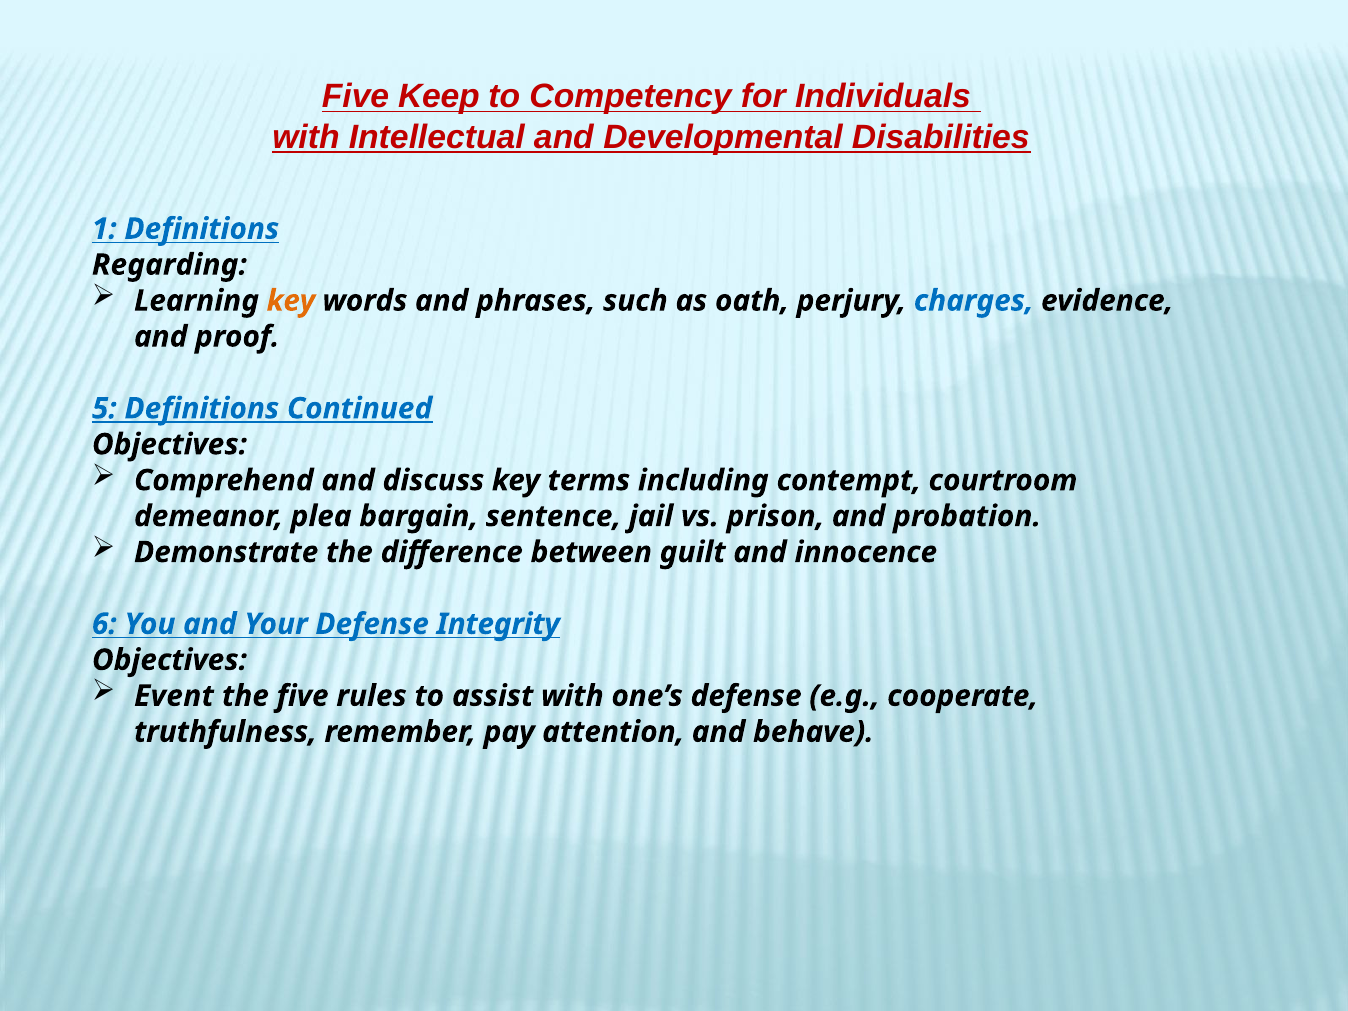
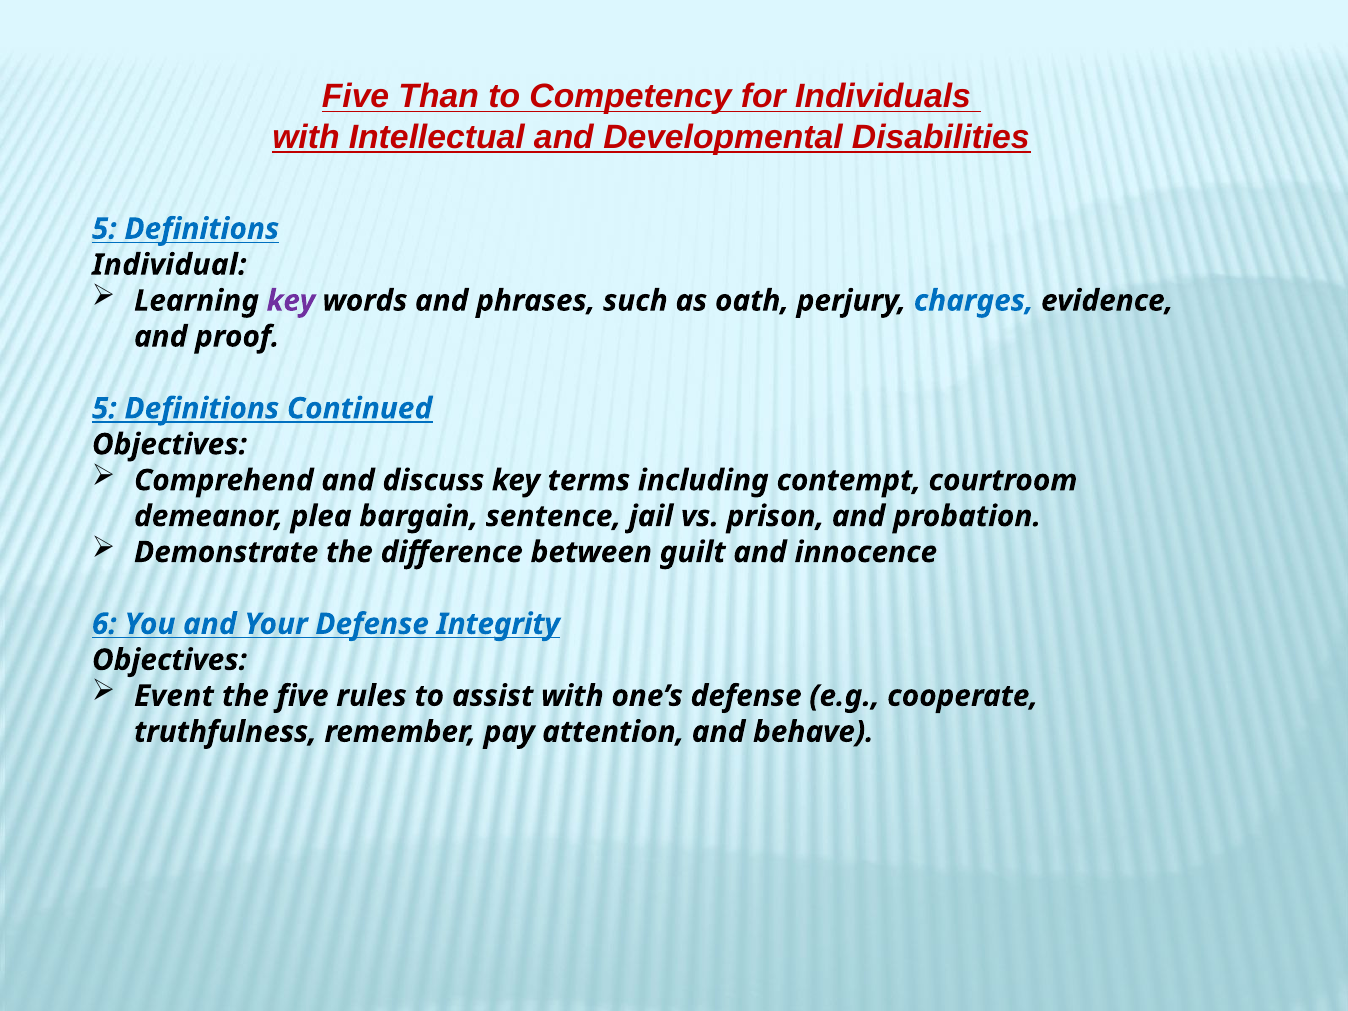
Keep: Keep -> Than
1 at (104, 229): 1 -> 5
Regarding: Regarding -> Individual
key at (291, 301) colour: orange -> purple
